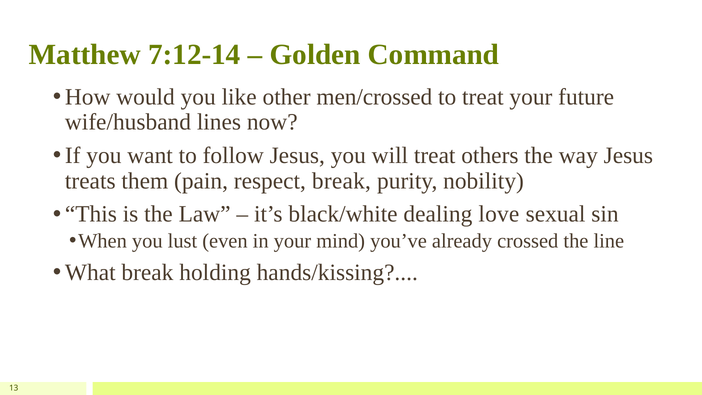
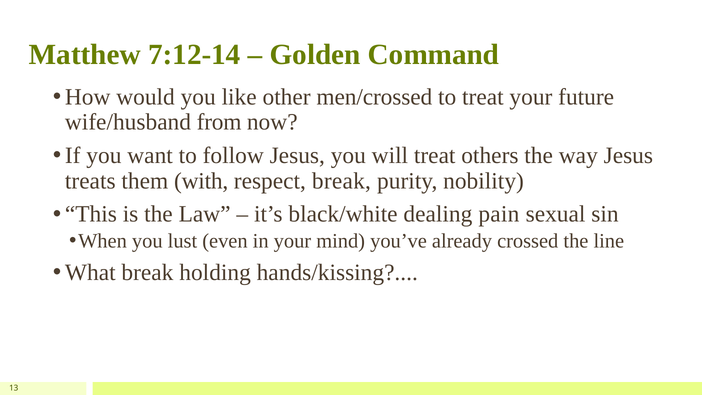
lines: lines -> from
pain: pain -> with
love: love -> pain
